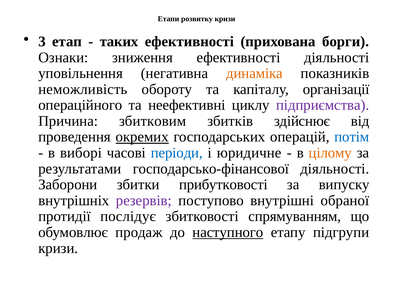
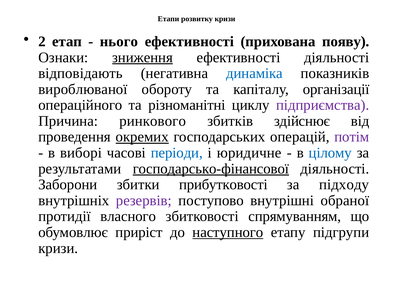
3: 3 -> 2
таких: таких -> нього
борги: борги -> появу
зниження underline: none -> present
уповільнення: уповільнення -> відповідають
динаміка colour: orange -> blue
неможливість: неможливість -> вироблюваної
неефективні: неефективні -> різноманітні
збитковим: збитковим -> ринкового
потім colour: blue -> purple
цілому colour: orange -> blue
господарсько-фінансової underline: none -> present
випуску: випуску -> підходу
послідує: послідує -> власного
продаж: продаж -> приріст
